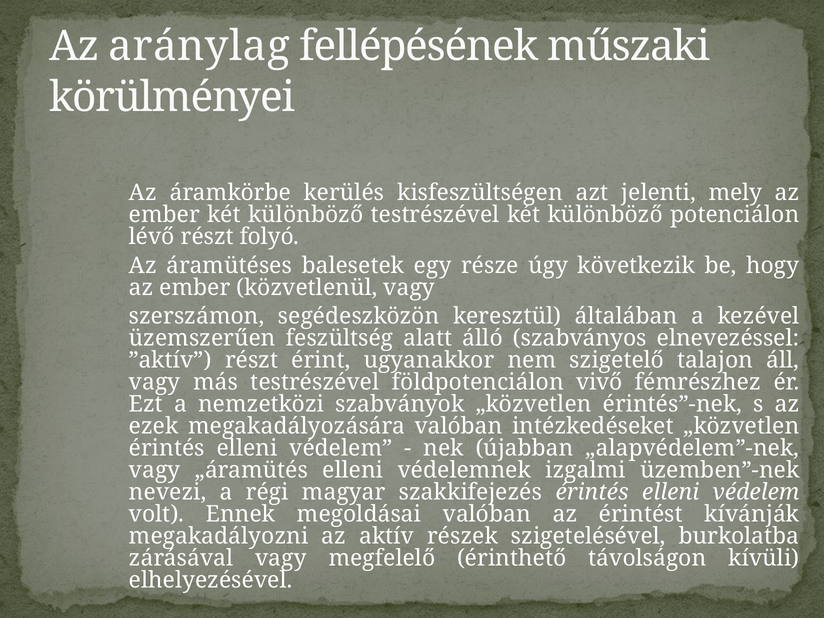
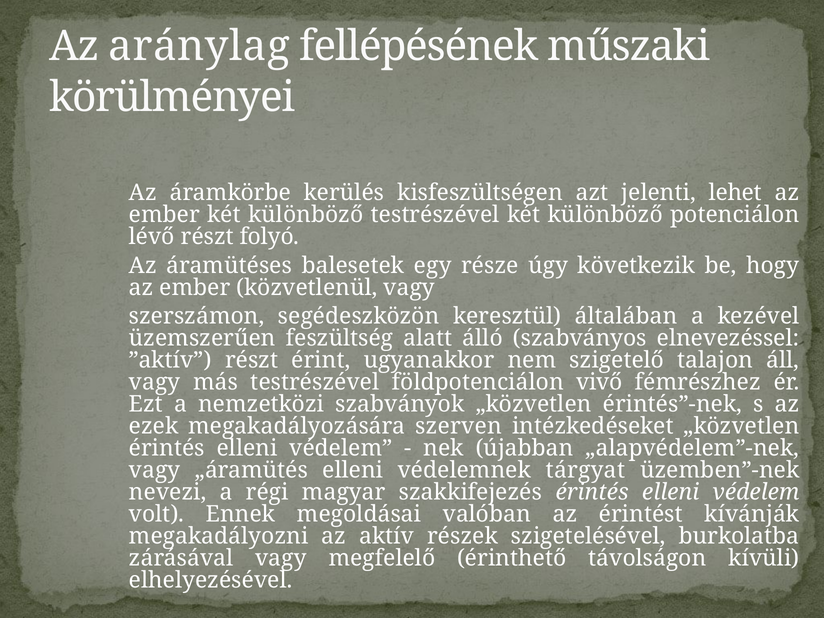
mely: mely -> lehet
megakadályozására valóban: valóban -> szerven
izgalmi: izgalmi -> tárgyat
